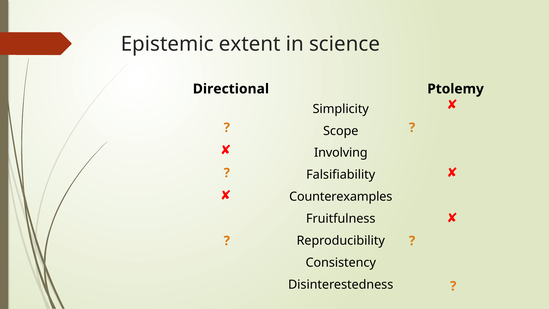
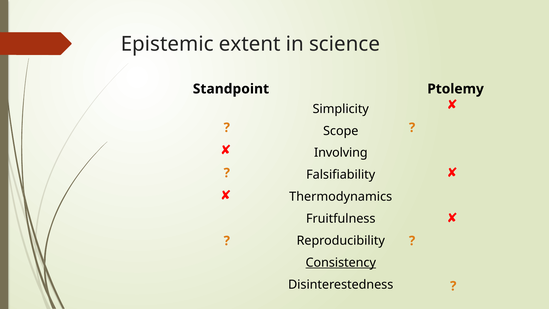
Directional: Directional -> Standpoint
Counterexamples: Counterexamples -> Thermodynamics
Consistency underline: none -> present
